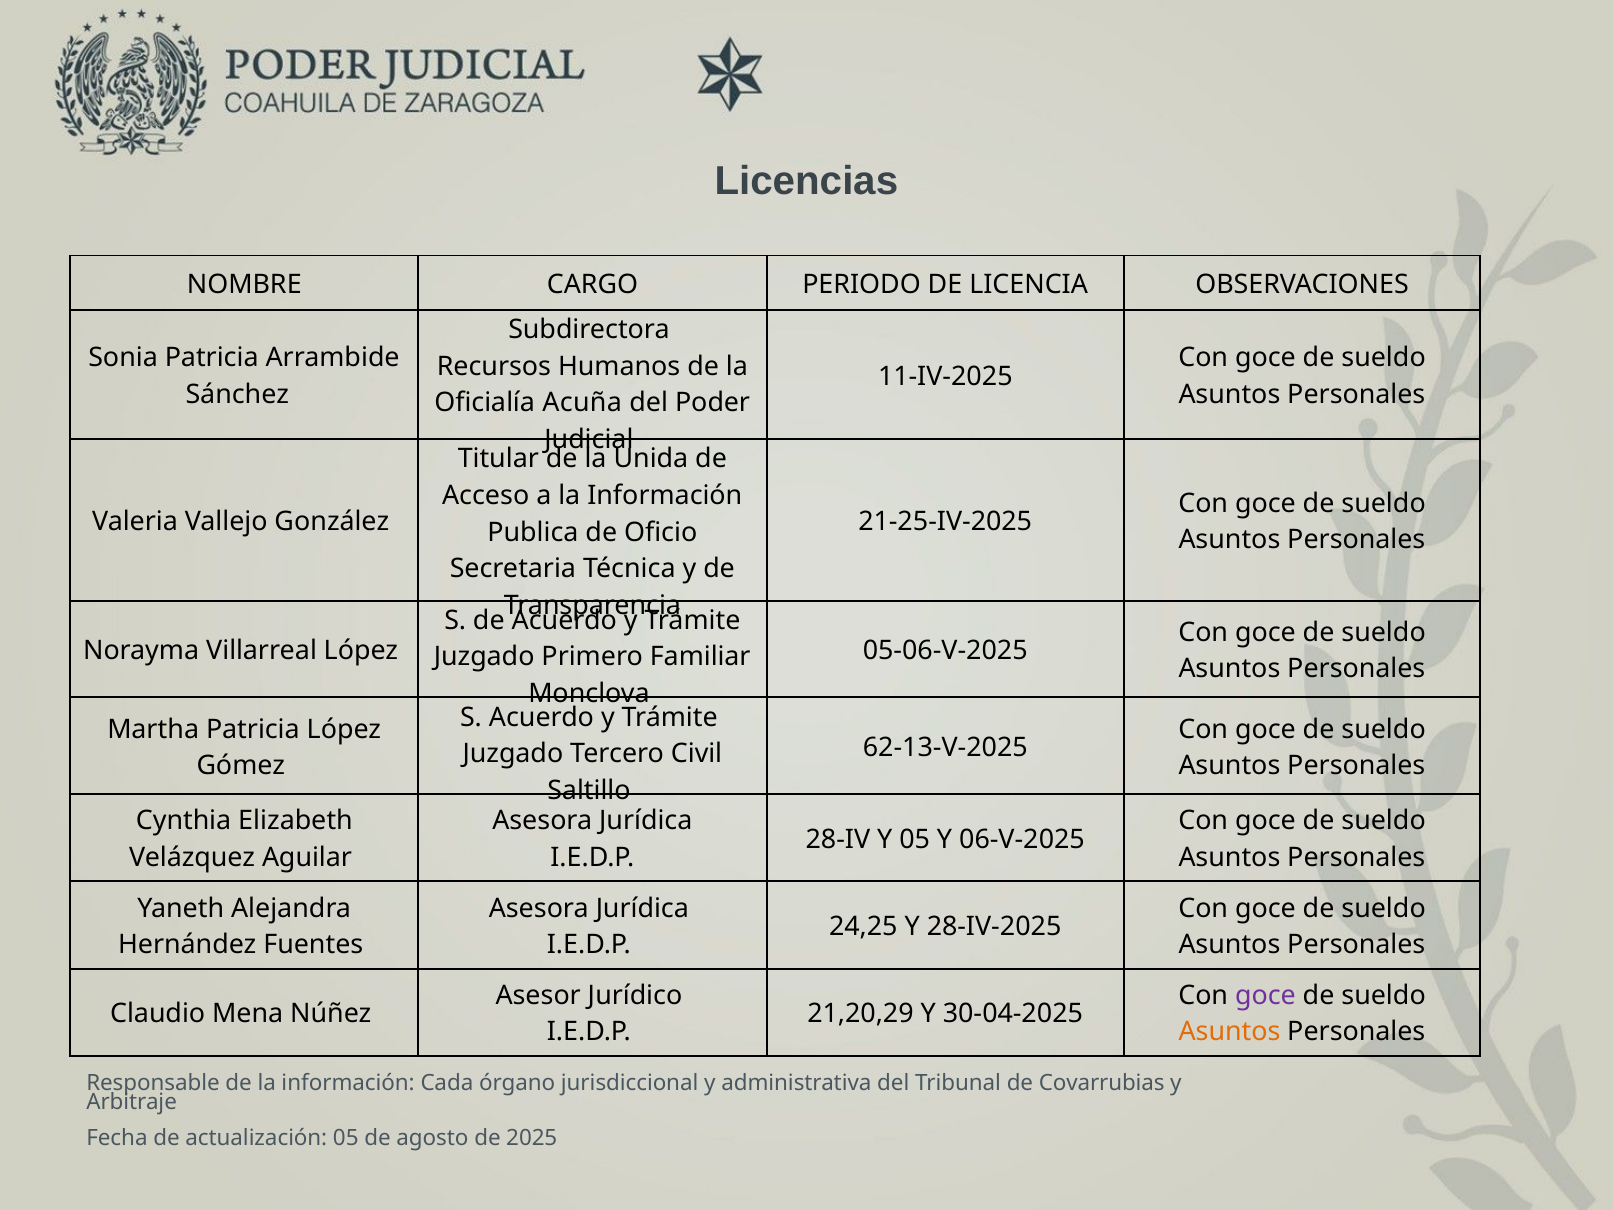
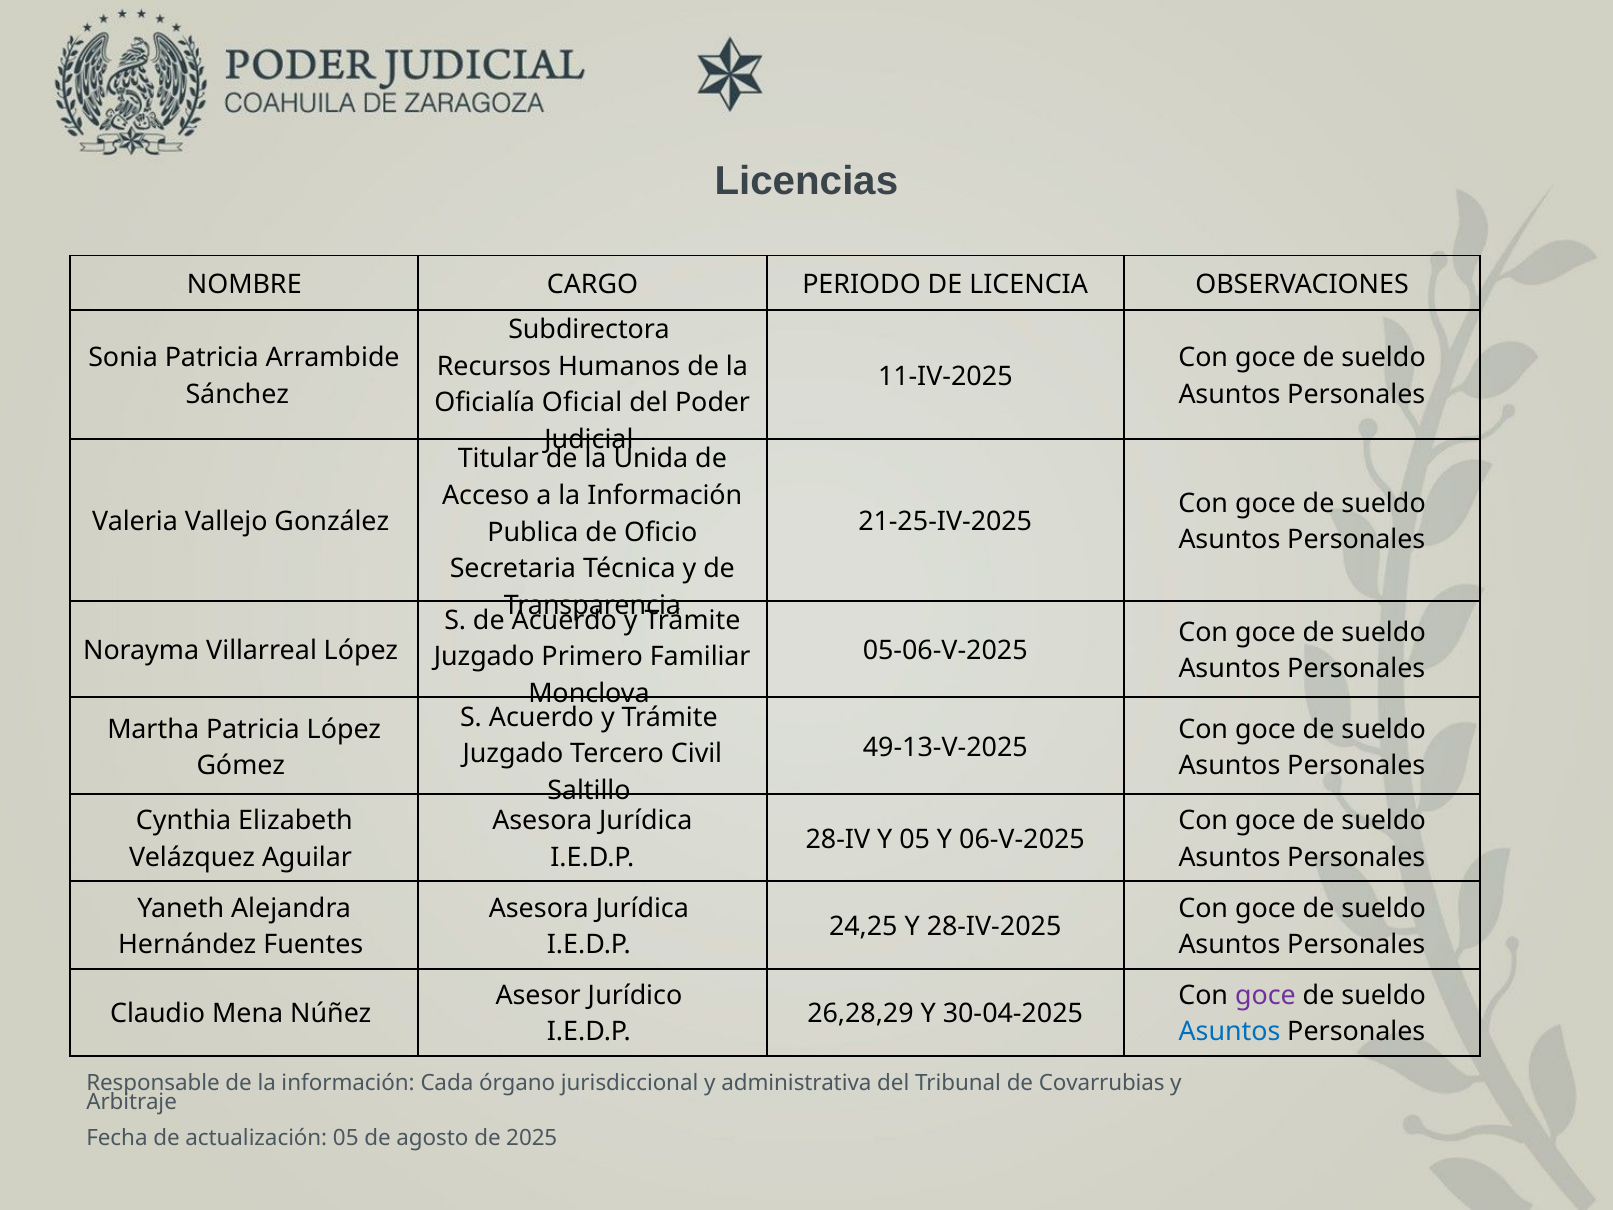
Acuña: Acuña -> Oficial
62-13-V-2025: 62-13-V-2025 -> 49-13-V-2025
21,20,29: 21,20,29 -> 26,28,29
Asuntos at (1229, 1032) colour: orange -> blue
